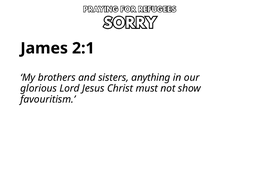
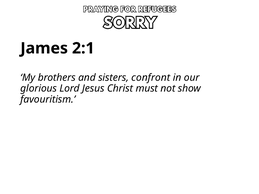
anything: anything -> confront
